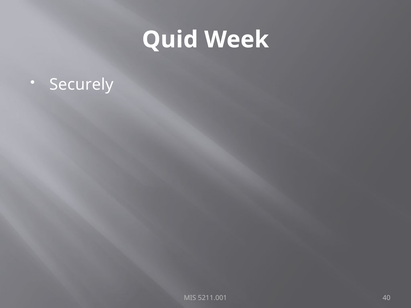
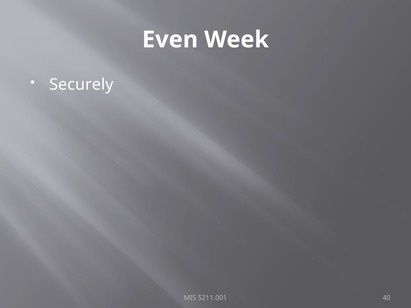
Quid: Quid -> Even
